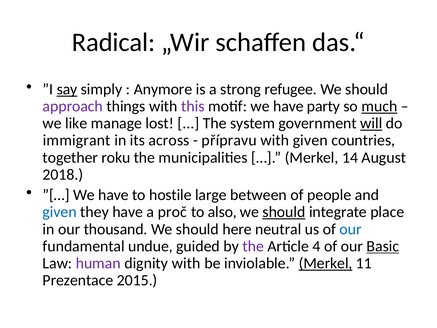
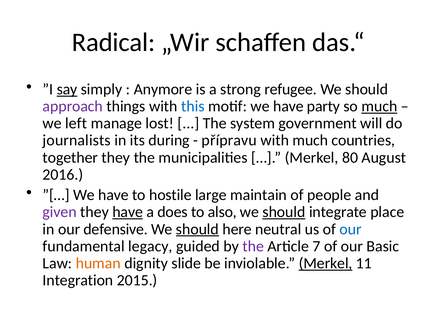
this colour: purple -> blue
like: like -> left
will underline: present -> none
immigrant: immigrant -> journalists
across: across -> during
with given: given -> much
together roku: roku -> they
14: 14 -> 80
2018: 2018 -> 2016
between: between -> maintain
given at (60, 212) colour: blue -> purple
have at (128, 212) underline: none -> present
proč: proč -> does
thousand: thousand -> defensive
should at (197, 229) underline: none -> present
undue: undue -> legacy
4: 4 -> 7
Basic underline: present -> none
human colour: purple -> orange
dignity with: with -> slide
Prezentace: Prezentace -> Integration
